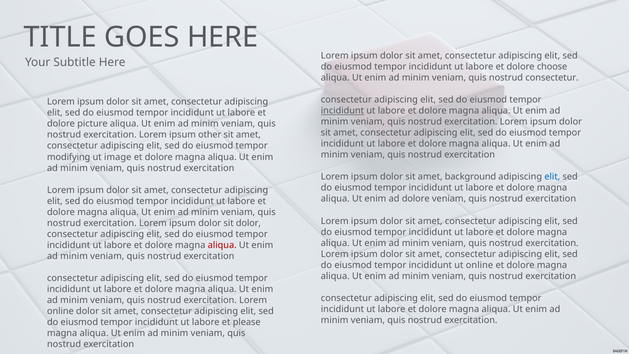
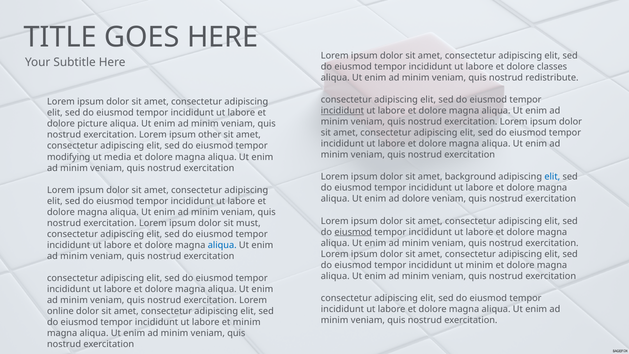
choose: choose -> classes
nostrud consectetur: consectetur -> redistribute
image: image -> media
sit dolor: dolor -> must
eiusmod at (353, 232) underline: none -> present
aliqua at (222, 245) colour: red -> blue
ut online: online -> minim
et please: please -> minim
